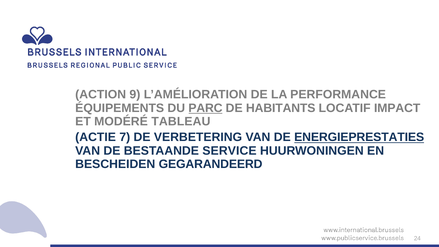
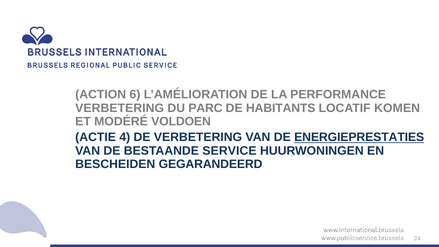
9: 9 -> 6
ÉQUIPEMENTS at (120, 108): ÉQUIPEMENTS -> VERBETERING
PARC underline: present -> none
IMPACT: IMPACT -> KOMEN
TABLEAU: TABLEAU -> VOLDOEN
7: 7 -> 4
